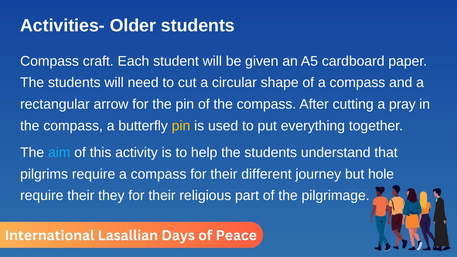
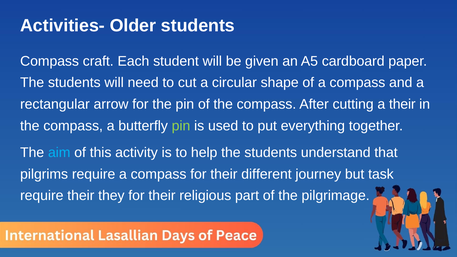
a pray: pray -> their
pin at (181, 126) colour: yellow -> light green
hole: hole -> task
